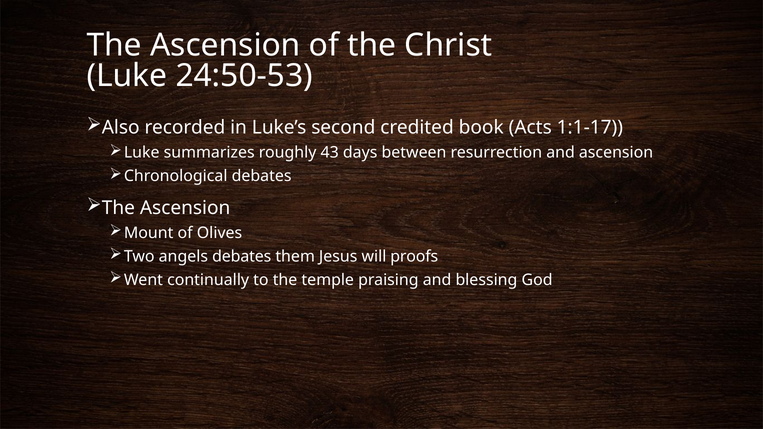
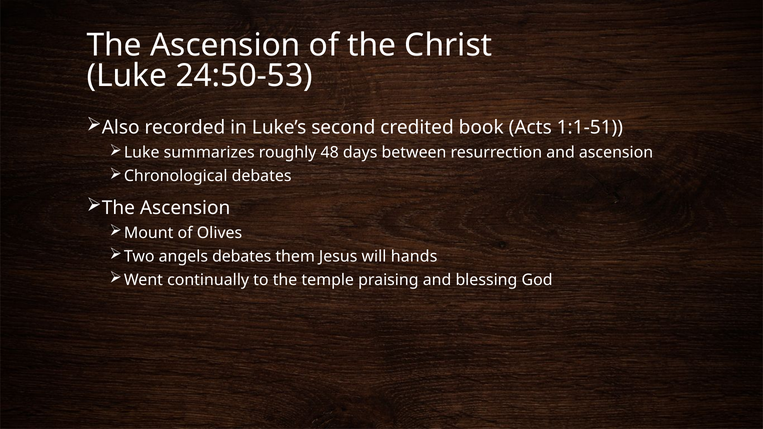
1:1-17: 1:1-17 -> 1:1-51
43: 43 -> 48
proofs: proofs -> hands
